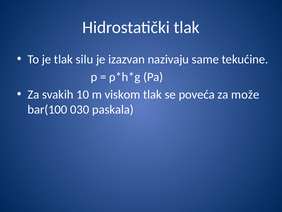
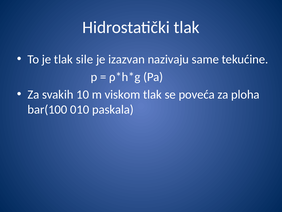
silu: silu -> sile
može: može -> ploha
030: 030 -> 010
